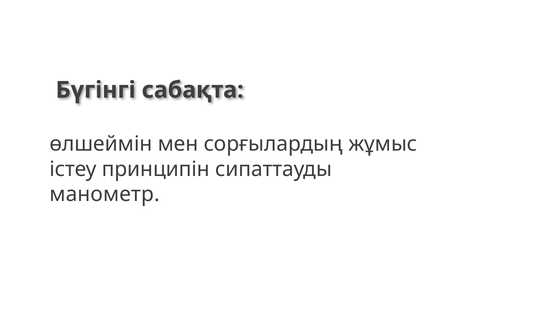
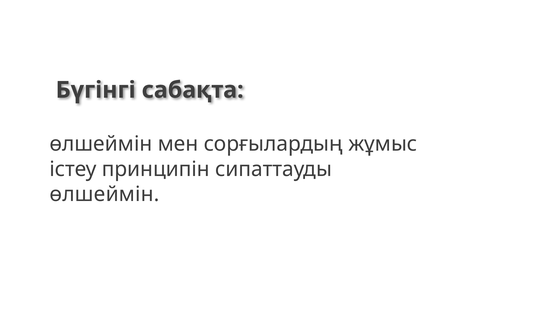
манометр at (105, 194): манометр -> өлшеймін
